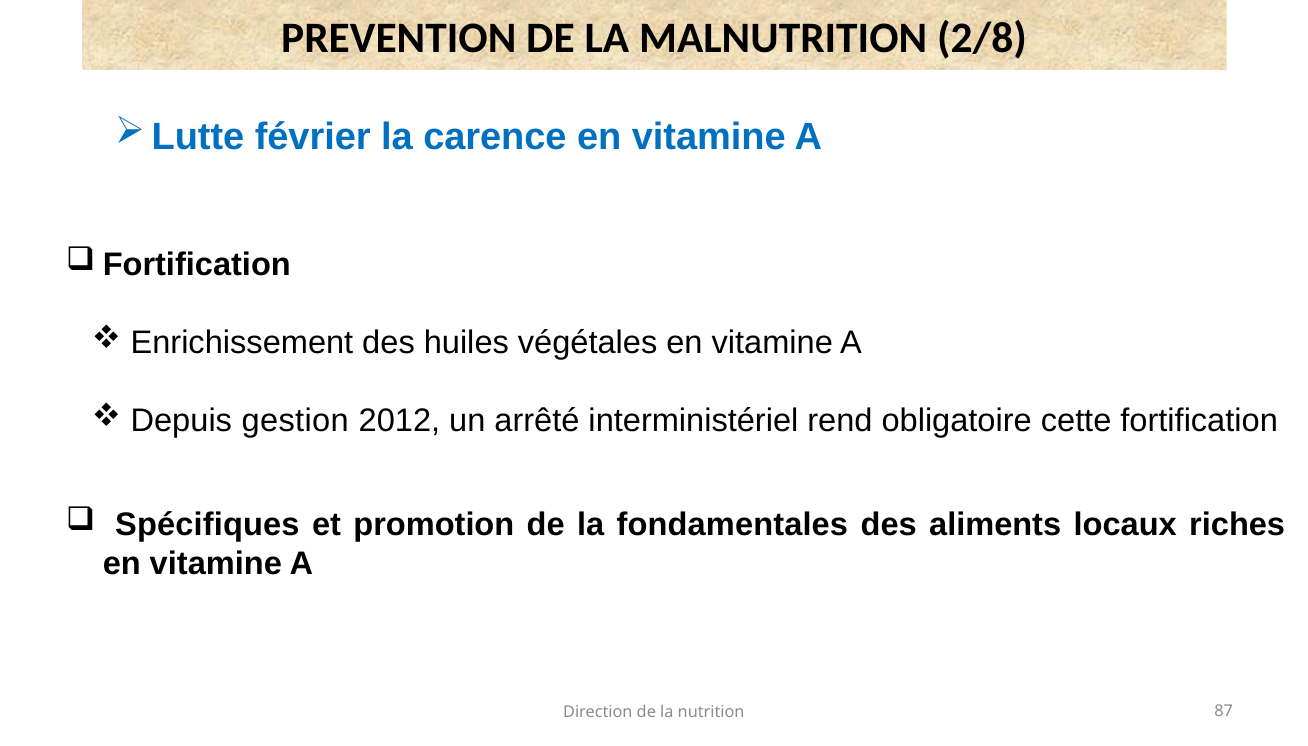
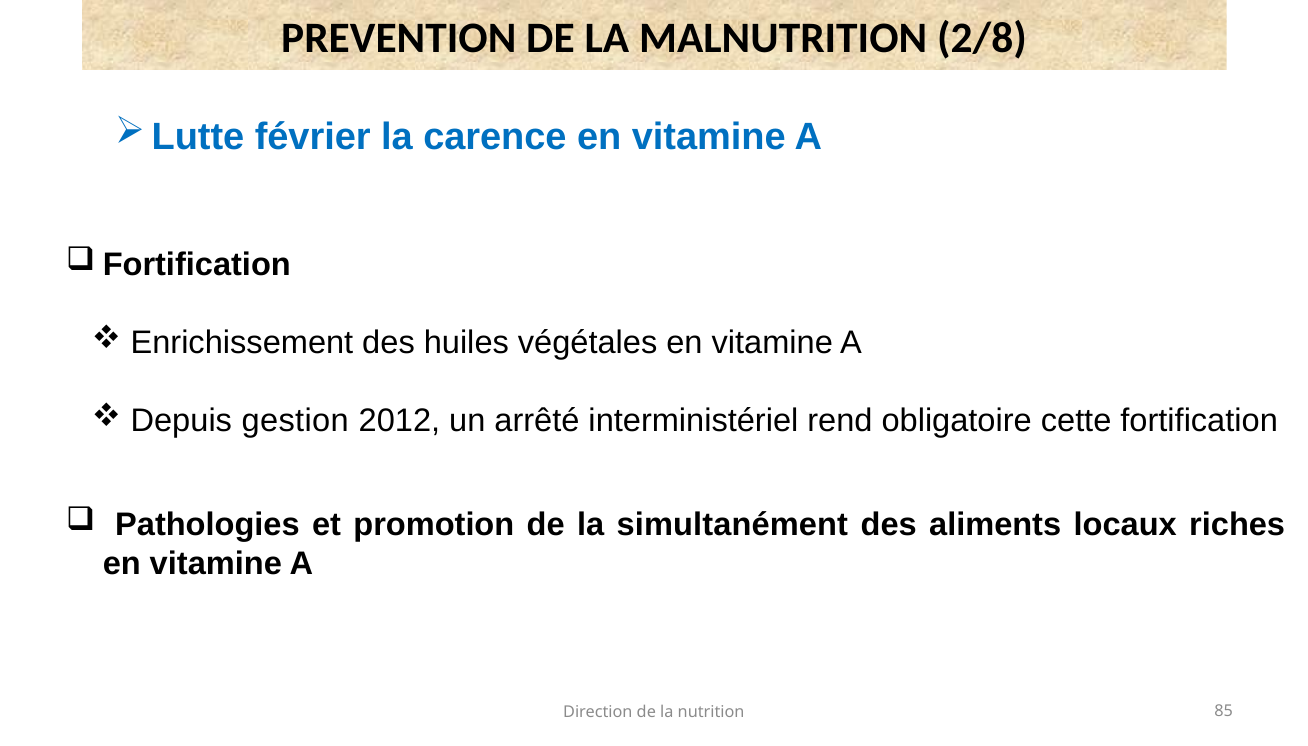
Spécifiques: Spécifiques -> Pathologies
fondamentales: fondamentales -> simultanément
87: 87 -> 85
